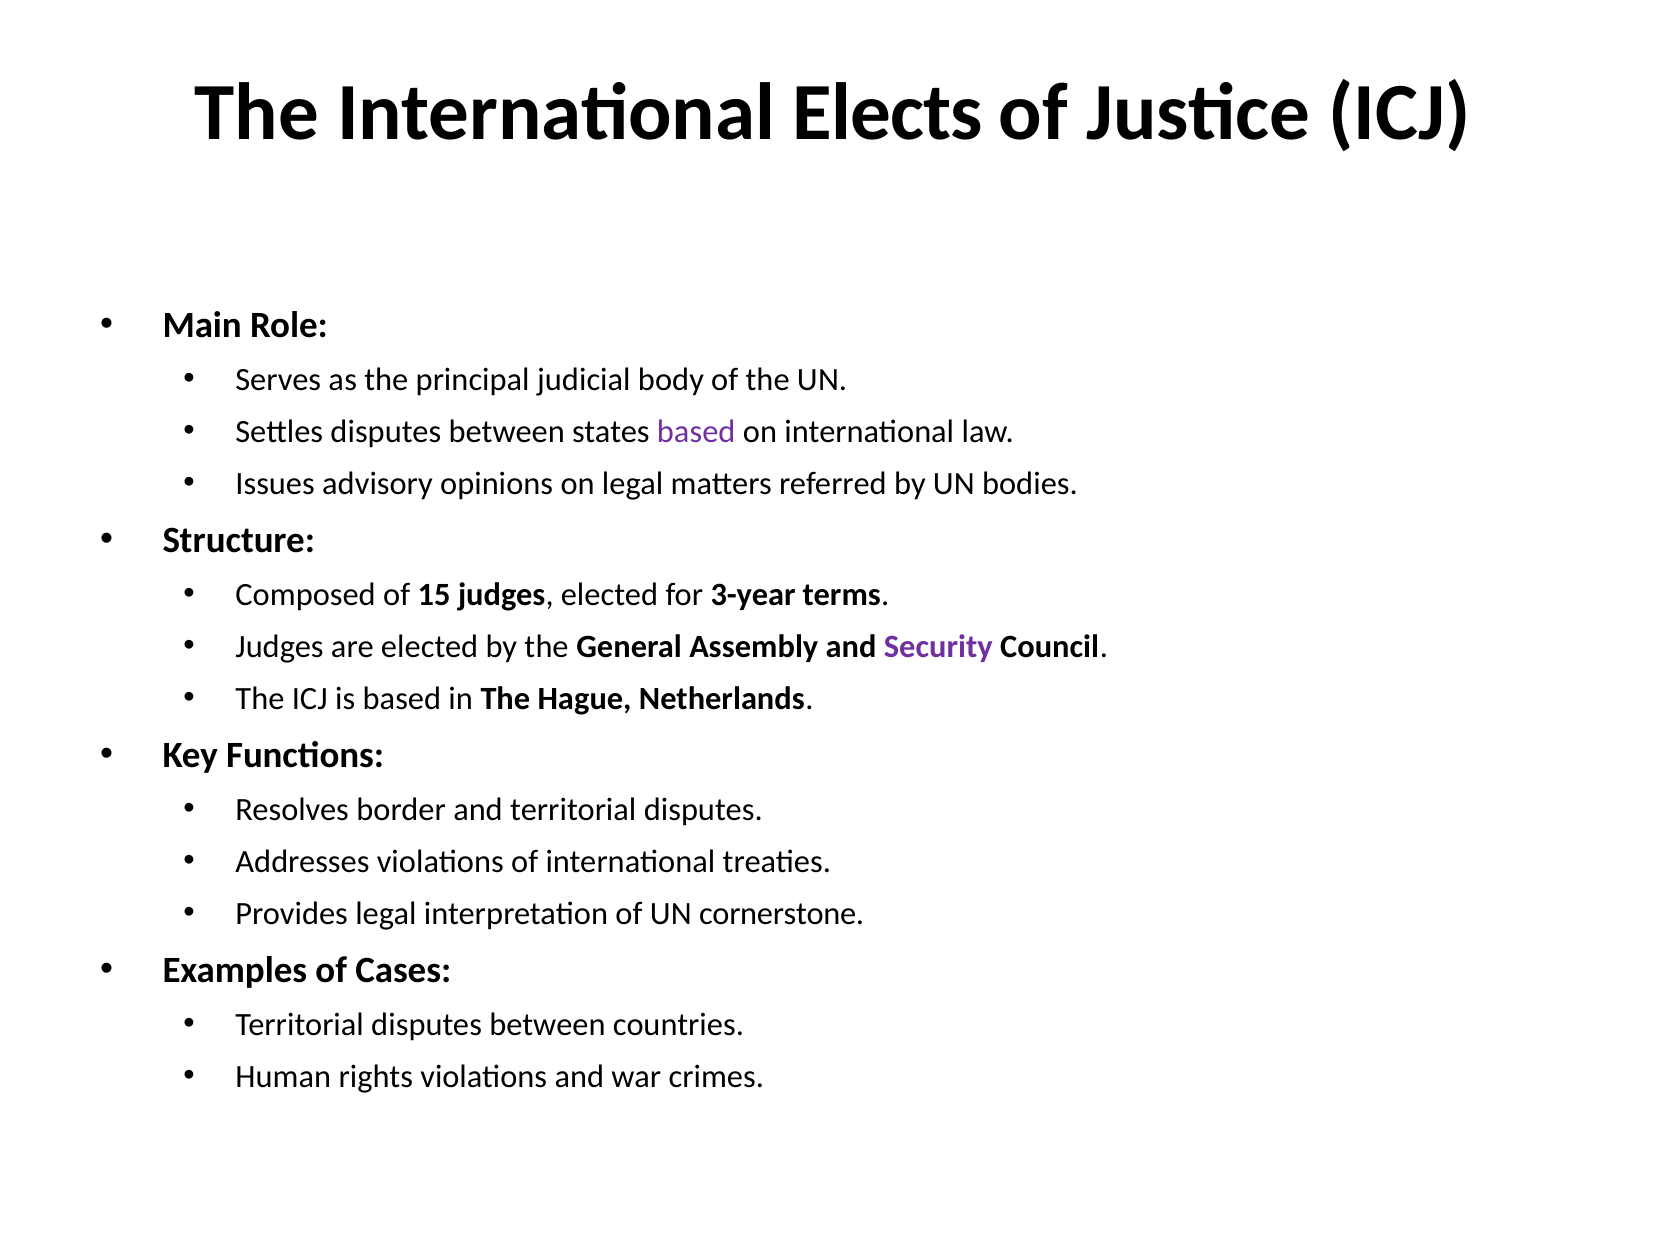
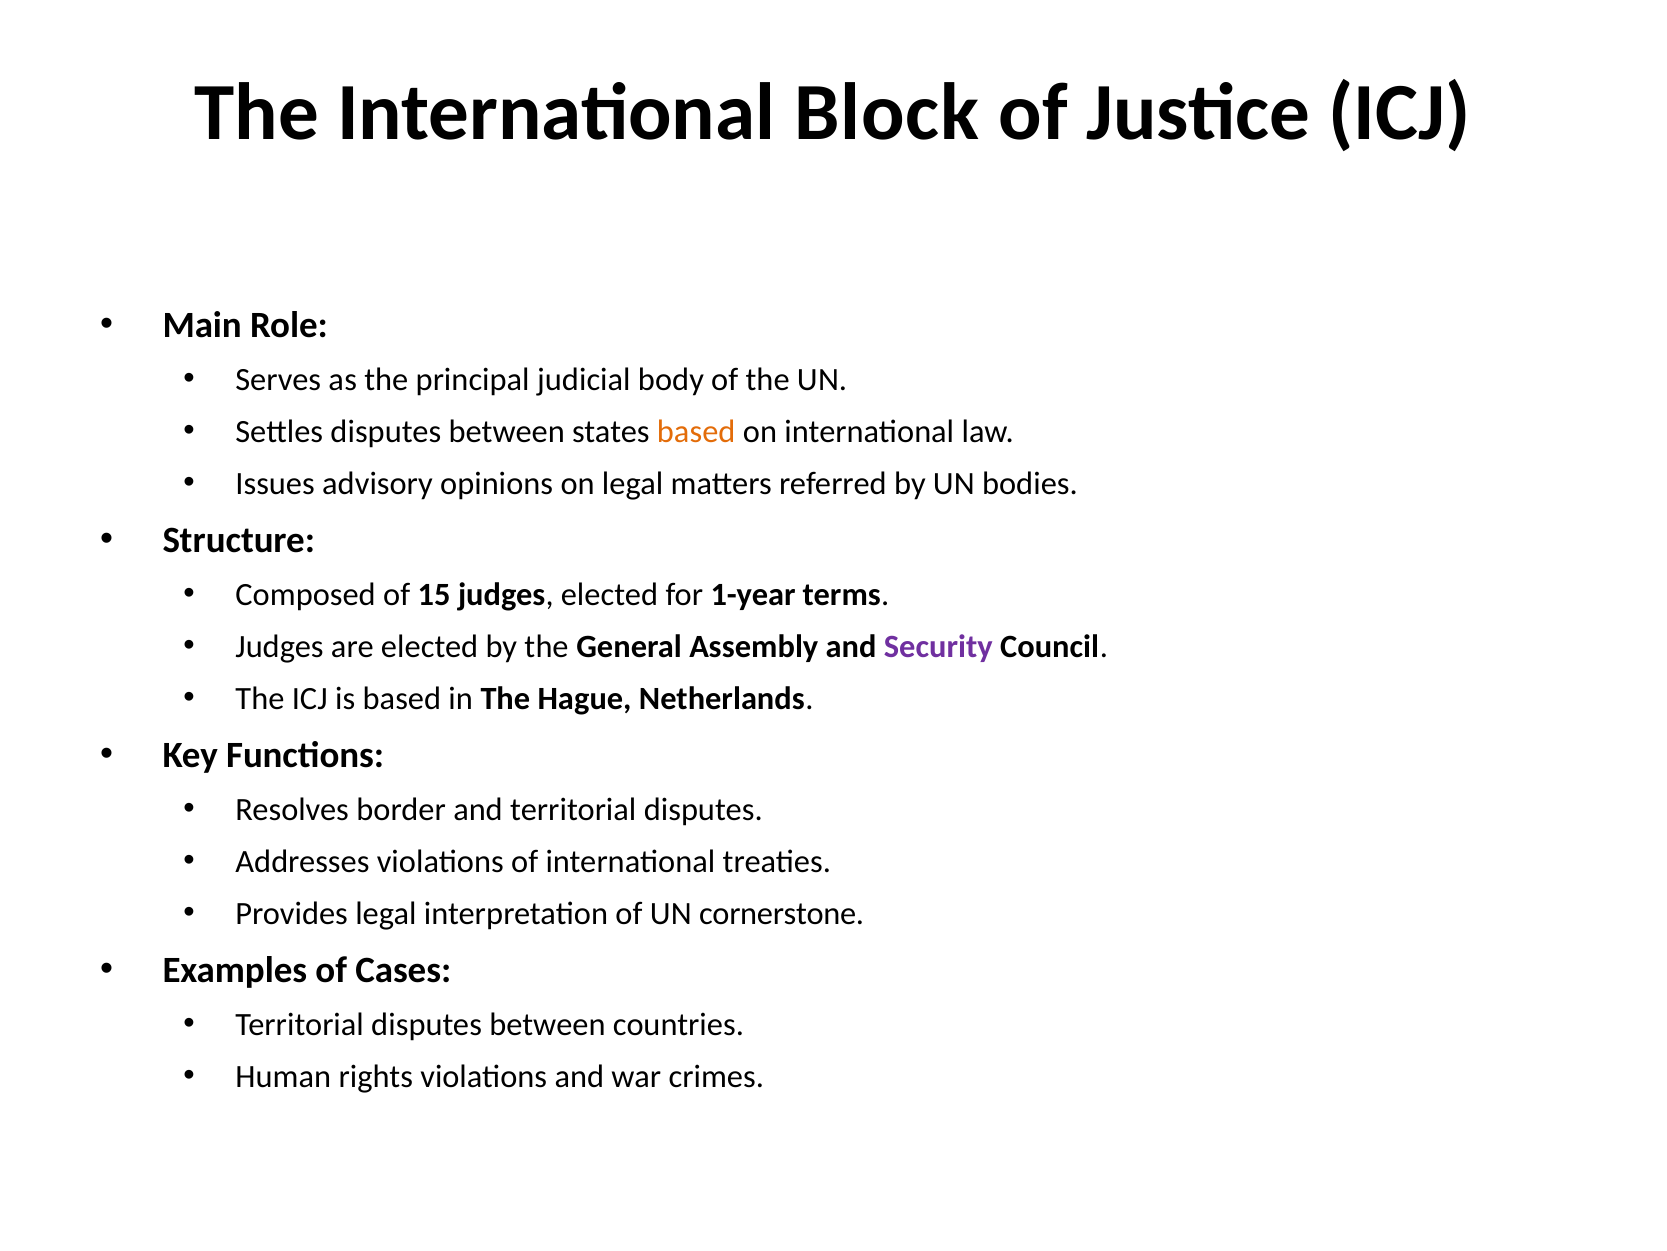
Elects: Elects -> Block
based at (696, 431) colour: purple -> orange
3-year: 3-year -> 1-year
